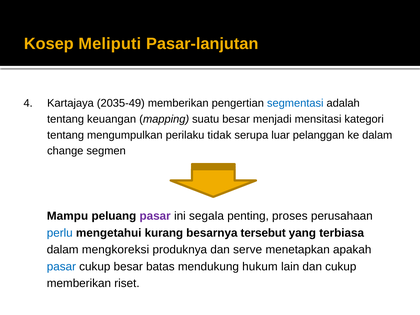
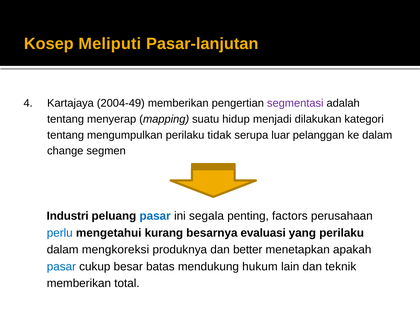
2035-49: 2035-49 -> 2004-49
segmentasi colour: blue -> purple
keuangan: keuangan -> menyerap
suatu besar: besar -> hidup
mensitasi: mensitasi -> dilakukan
Mampu: Mampu -> Industri
pasar at (155, 216) colour: purple -> blue
proses: proses -> factors
tersebut: tersebut -> evaluasi
yang terbiasa: terbiasa -> perilaku
serve: serve -> better
dan cukup: cukup -> teknik
riset: riset -> total
